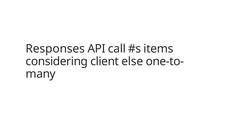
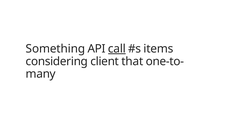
Responses: Responses -> Something
call underline: none -> present
else: else -> that
